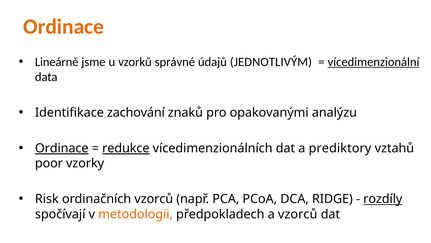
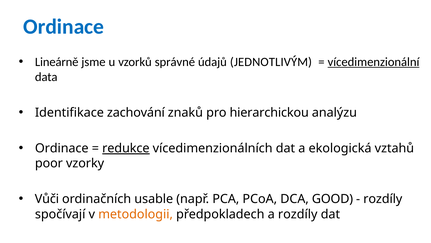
Ordinace at (64, 27) colour: orange -> blue
opakovanými: opakovanými -> hierarchickou
Ordinace at (62, 148) underline: present -> none
prediktory: prediktory -> ekologická
Risk: Risk -> Vůči
ordinačních vzorců: vzorců -> usable
RIDGE: RIDGE -> GOOD
rozdíly at (383, 199) underline: present -> none
a vzorců: vzorců -> rozdíly
